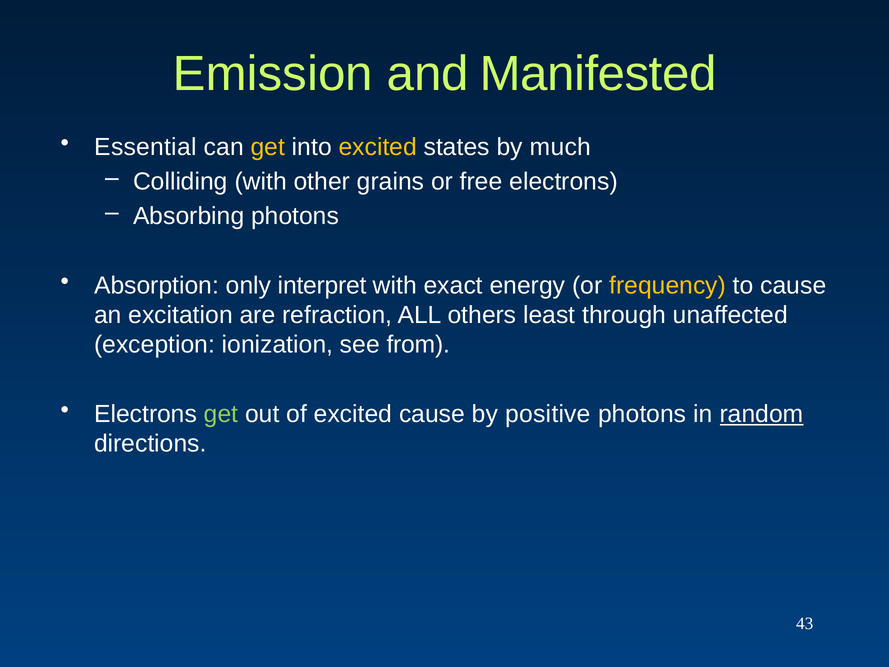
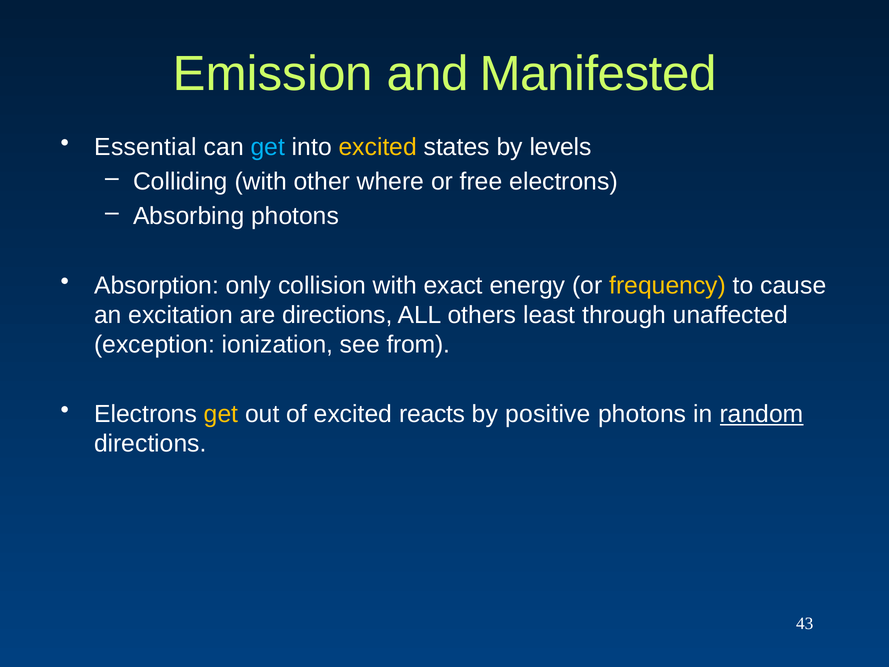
get at (268, 147) colour: yellow -> light blue
much: much -> levels
grains: grains -> where
interpret: interpret -> collision
are refraction: refraction -> directions
get at (221, 414) colour: light green -> yellow
excited cause: cause -> reacts
